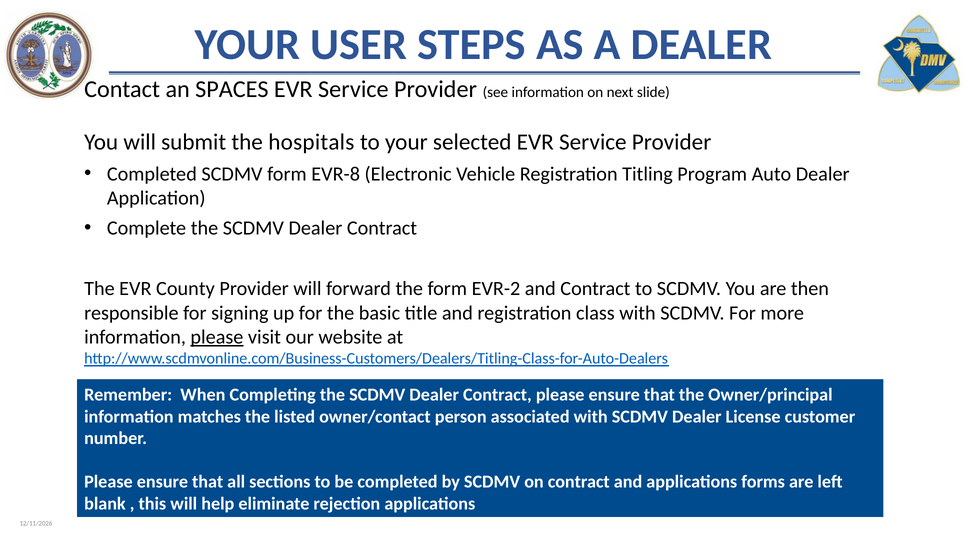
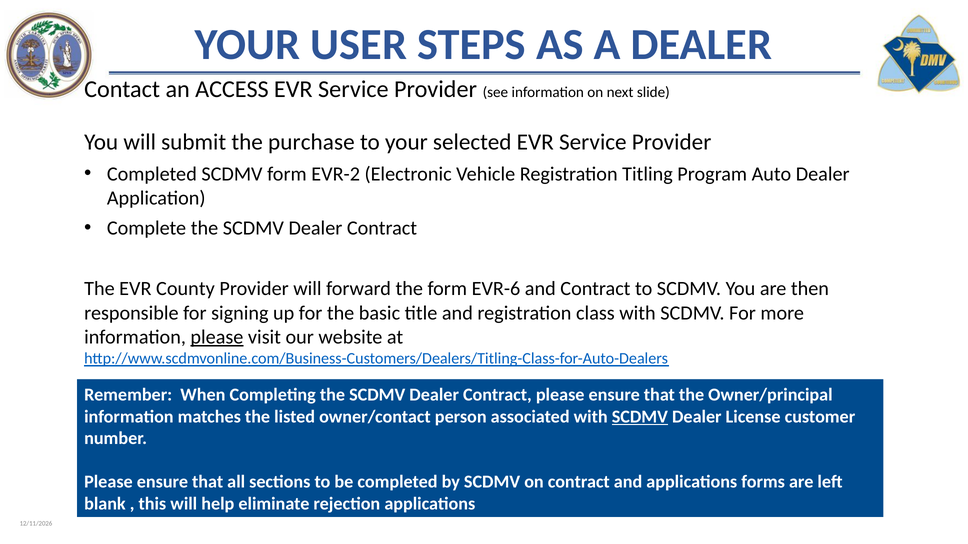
SPACES: SPACES -> ACCESS
hospitals: hospitals -> purchase
EVR-8: EVR-8 -> EVR-2
EVR-2: EVR-2 -> EVR-6
SCDMV at (640, 417) underline: none -> present
